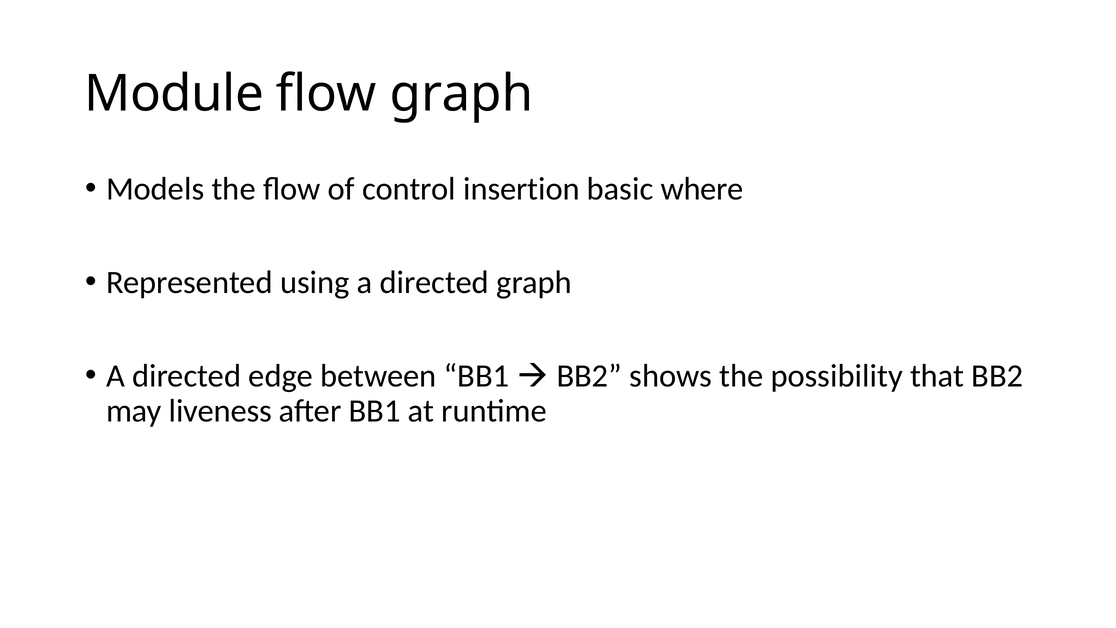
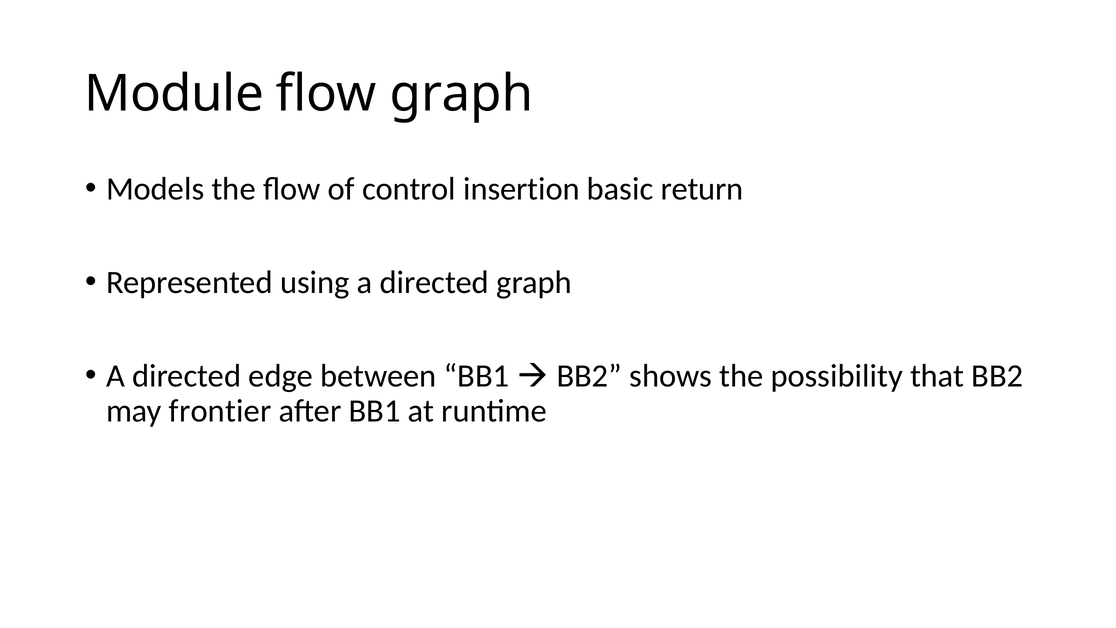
where: where -> return
liveness: liveness -> frontier
